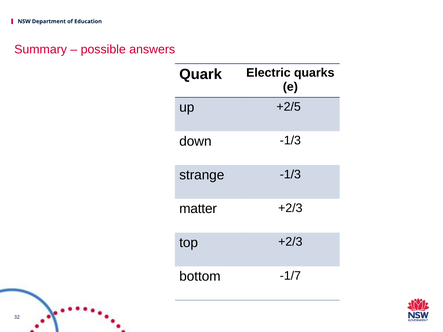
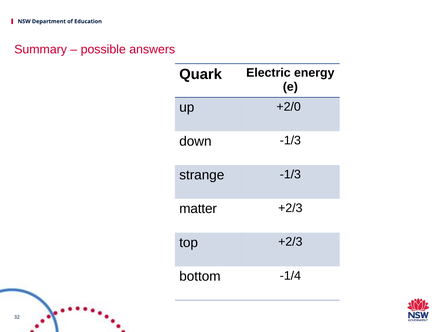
quarks: quarks -> energy
+2/5: +2/5 -> +2/0
-1/7: -1/7 -> -1/4
